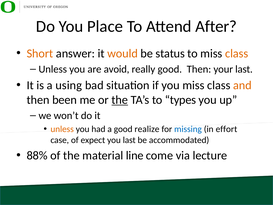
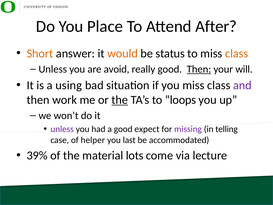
Then at (199, 69) underline: none -> present
your last: last -> will
and colour: orange -> purple
been: been -> work
types: types -> loops
unless at (62, 129) colour: orange -> purple
realize: realize -> expect
missing colour: blue -> purple
effort: effort -> telling
expect: expect -> helper
88%: 88% -> 39%
line: line -> lots
